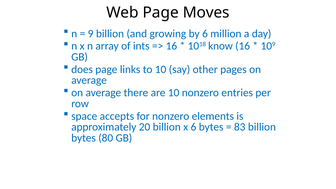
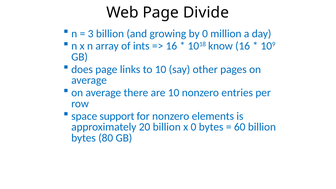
Moves: Moves -> Divide
9: 9 -> 3
by 6: 6 -> 0
accepts: accepts -> support
x 6: 6 -> 0
83: 83 -> 60
